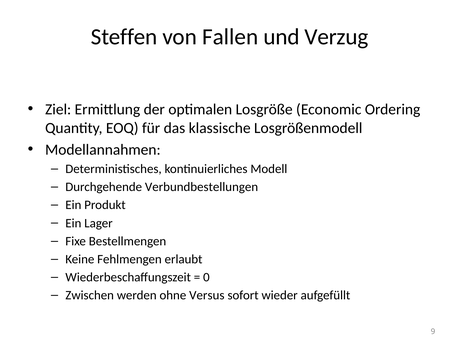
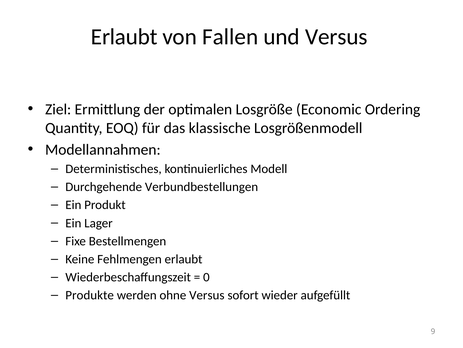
Steffen at (124, 37): Steffen -> Erlaubt
und Verzug: Verzug -> Versus
Zwischen: Zwischen -> Produkte
